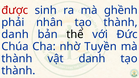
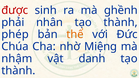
danh at (15, 34): danh -> phép
thể colour: black -> orange
Tuyền: Tuyền -> Miệng
thành at (17, 59): thành -> nhậm
